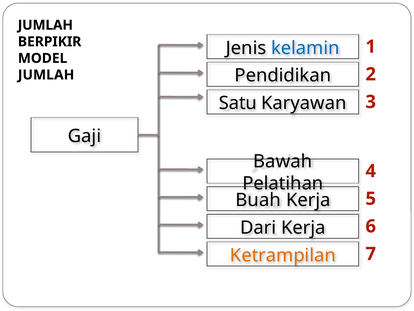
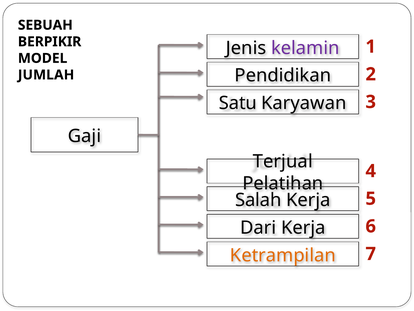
JUMLAH at (45, 25): JUMLAH -> SEBUAH
kelamin colour: blue -> purple
Bawah: Bawah -> Terjual
Buah: Buah -> Salah
